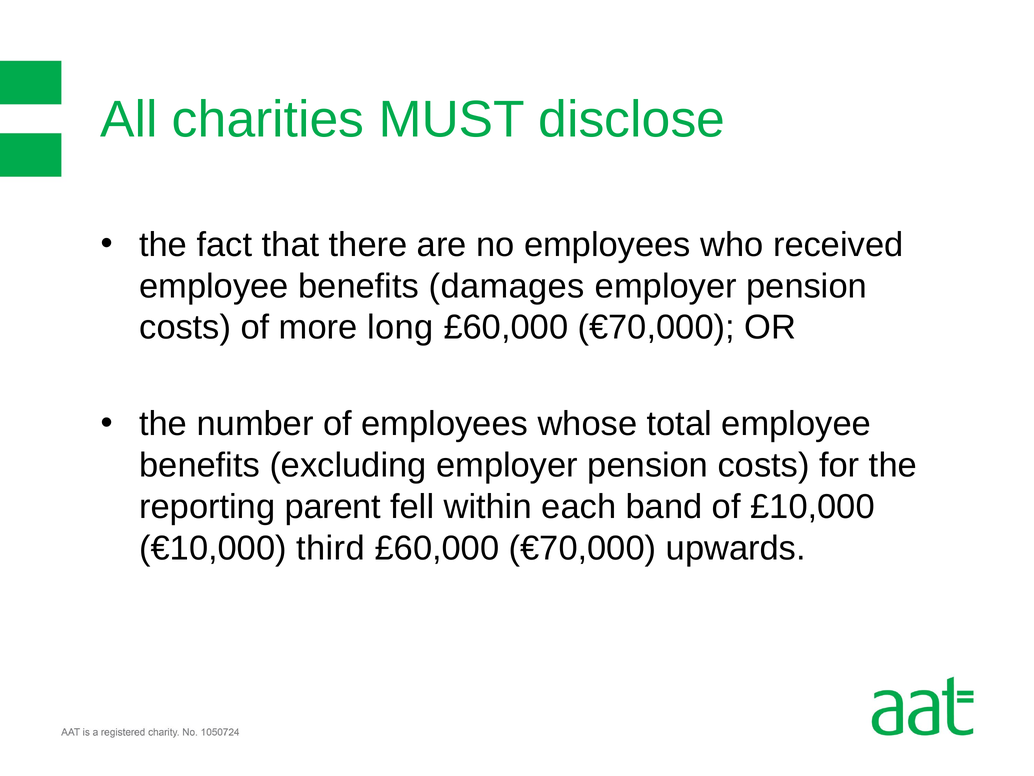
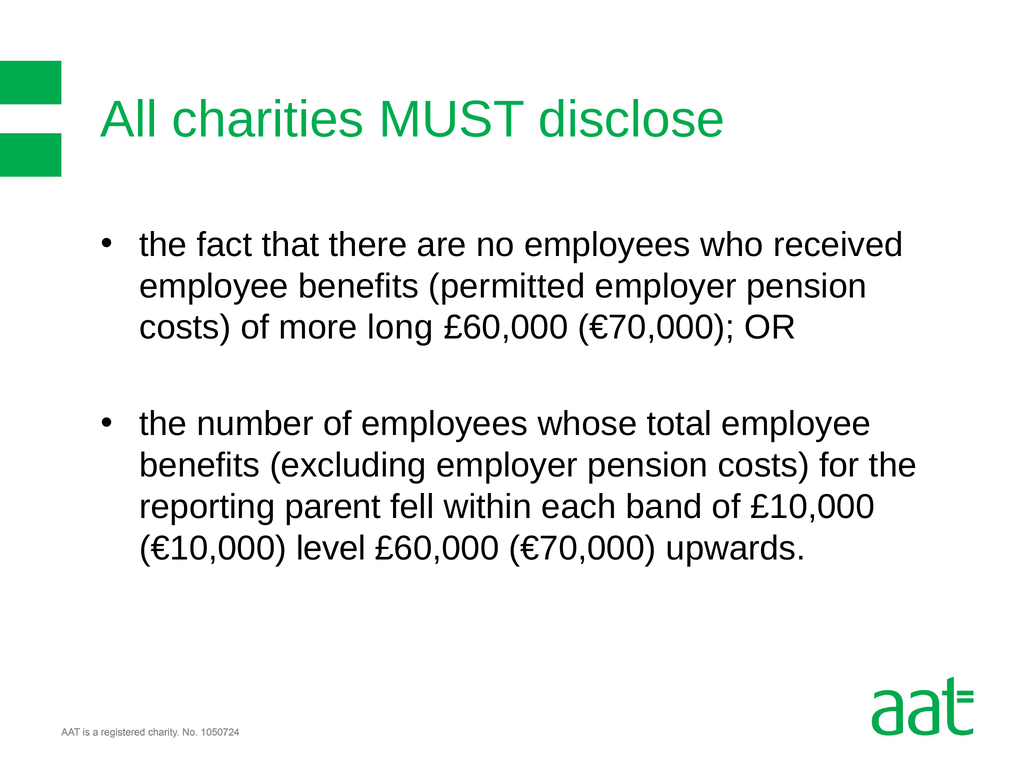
damages: damages -> permitted
third: third -> level
